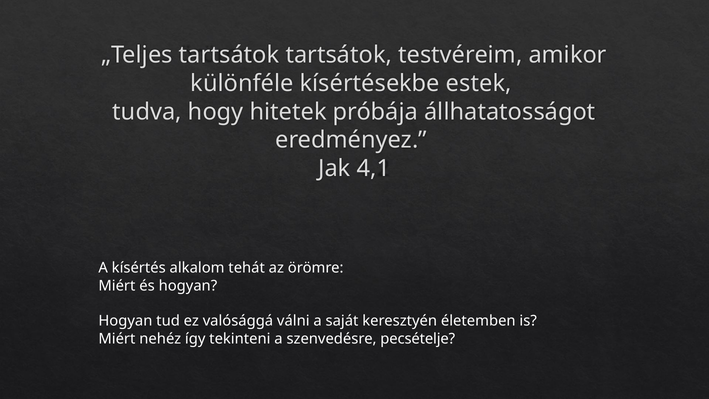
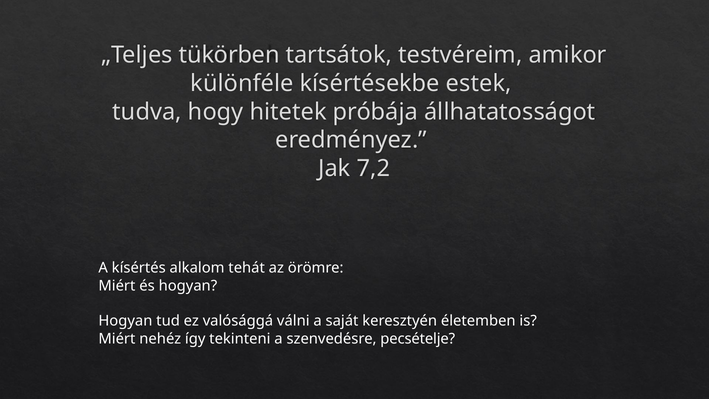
„Teljes tartsátok: tartsátok -> tükörben
4,1: 4,1 -> 7,2
